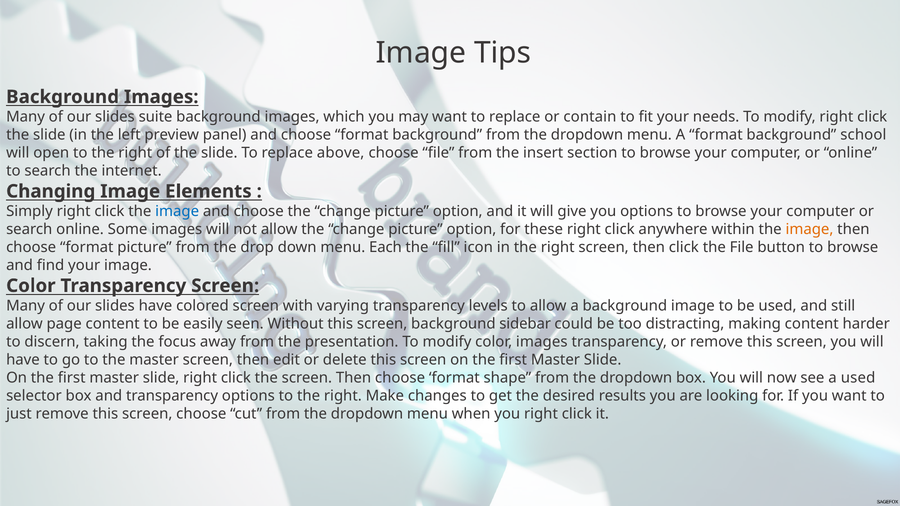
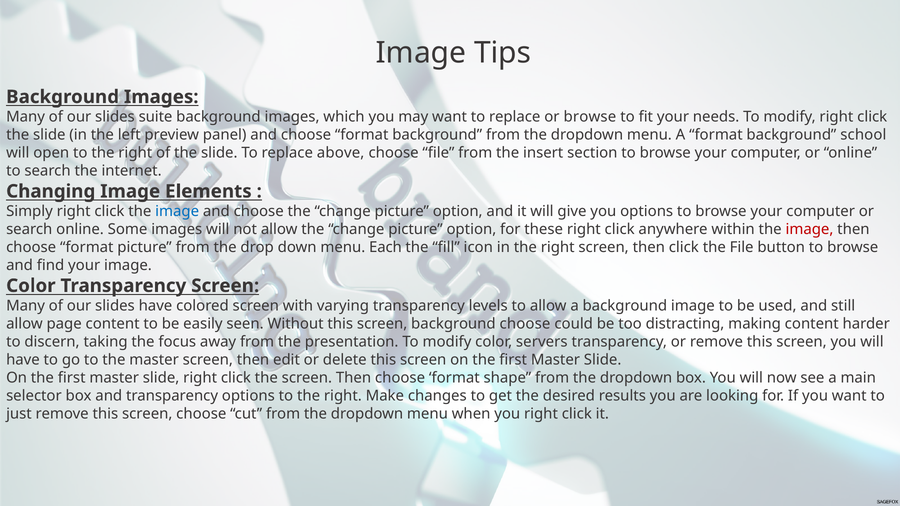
or contain: contain -> browse
image at (810, 229) colour: orange -> red
background sidebar: sidebar -> choose
color images: images -> servers
a used: used -> main
